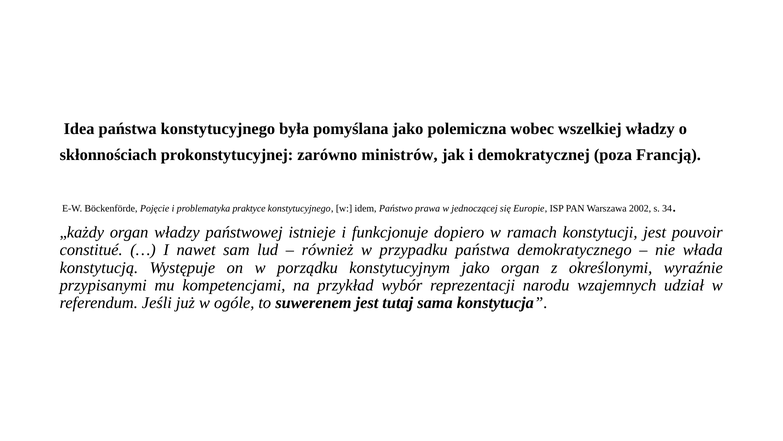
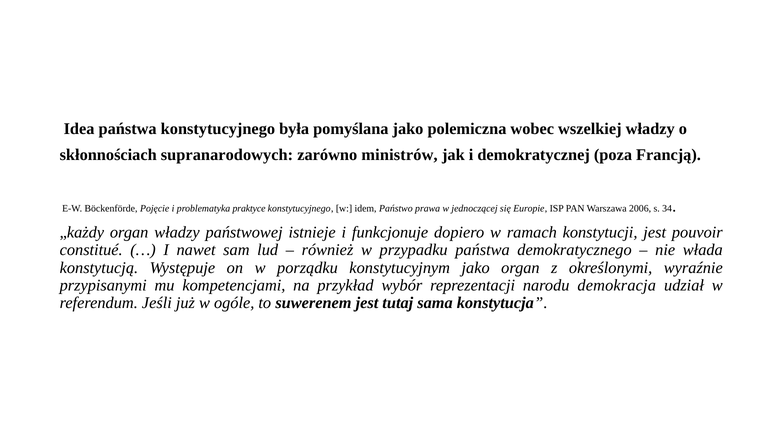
prokonstytucyjnej: prokonstytucyjnej -> supranarodowych
2002: 2002 -> 2006
wzajemnych: wzajemnych -> demokracja
